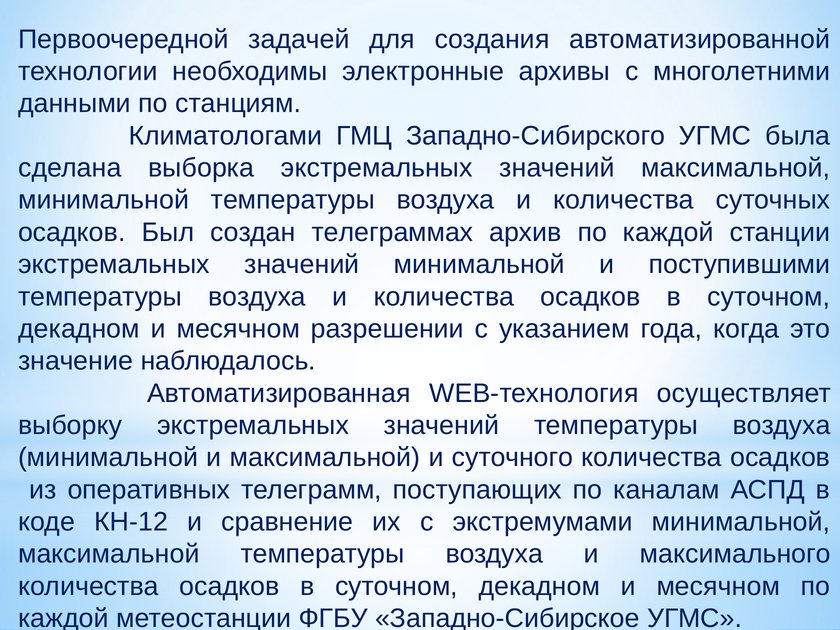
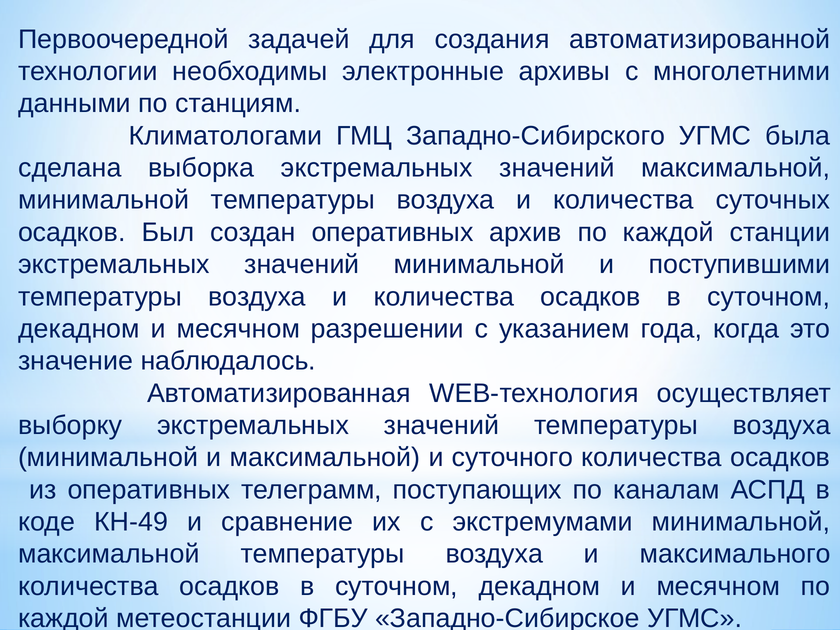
создан телеграммах: телеграммах -> оперативных
КН-12: КН-12 -> КН-49
